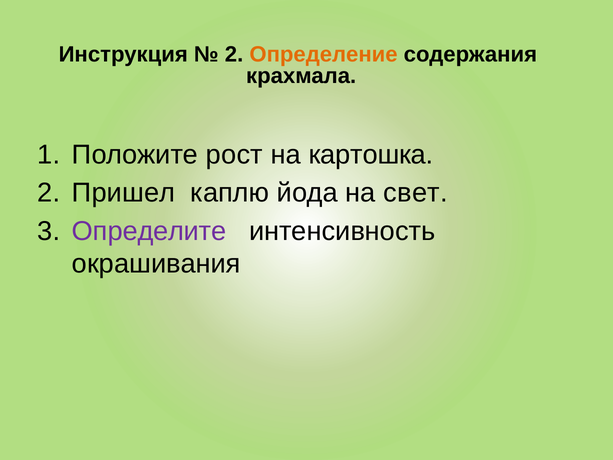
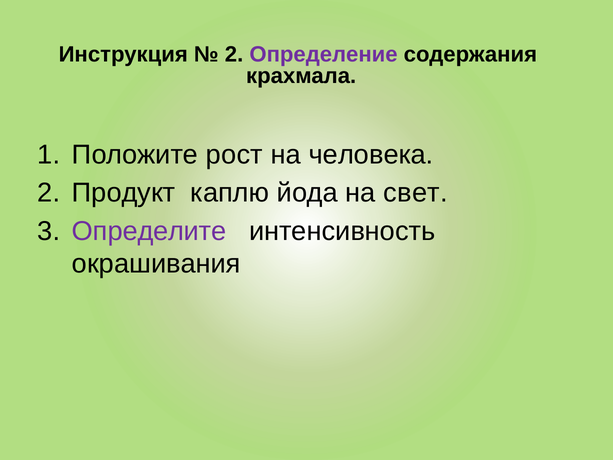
Определение colour: orange -> purple
картошка: картошка -> человека
Пришел: Пришел -> Продукт
